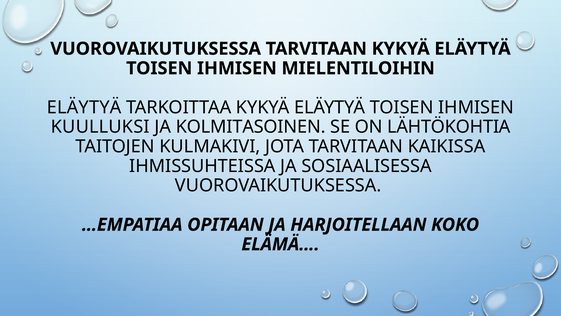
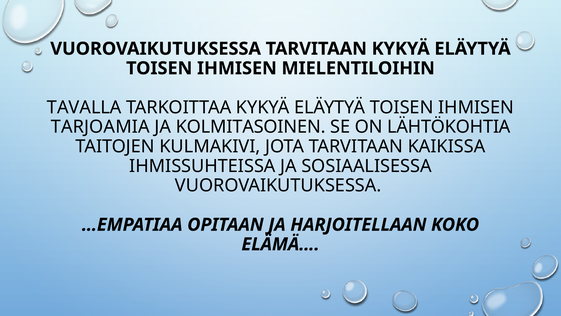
ELÄYTYÄ at (84, 107): ELÄYTYÄ -> TAVALLA
KUULLUKSI: KUULLUKSI -> TARJOAMIA
